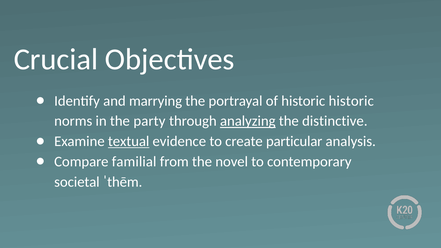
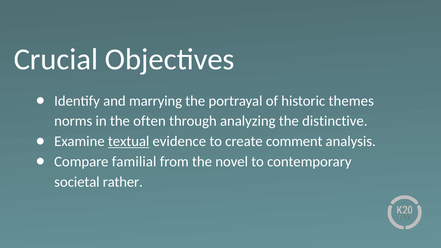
historic historic: historic -> themes
party: party -> often
analyzing underline: present -> none
particular: particular -> comment
ˈthēm: ˈthēm -> rather
